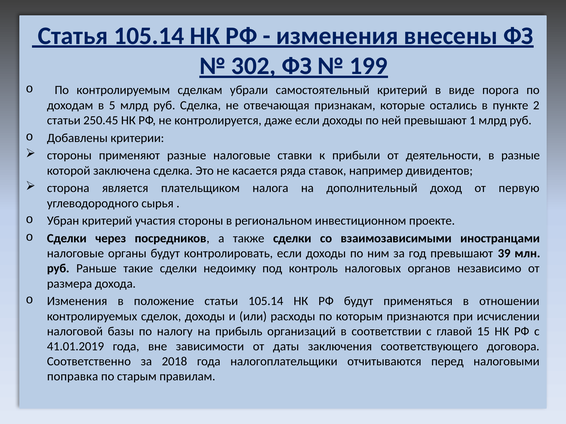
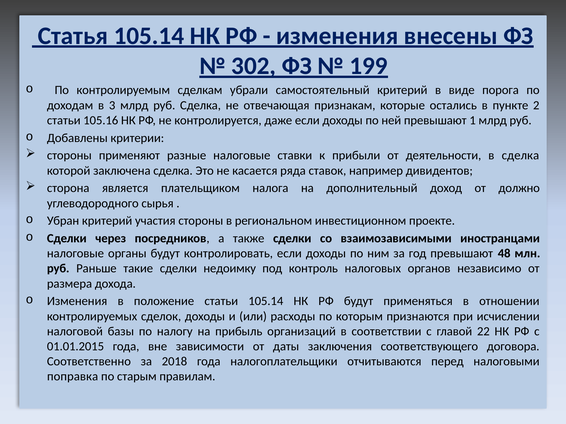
5: 5 -> 3
250.45: 250.45 -> 105.16
в разные: разные -> сделка
первую: первую -> должно
39: 39 -> 48
15: 15 -> 22
41.01.2019: 41.01.2019 -> 01.01.2015
